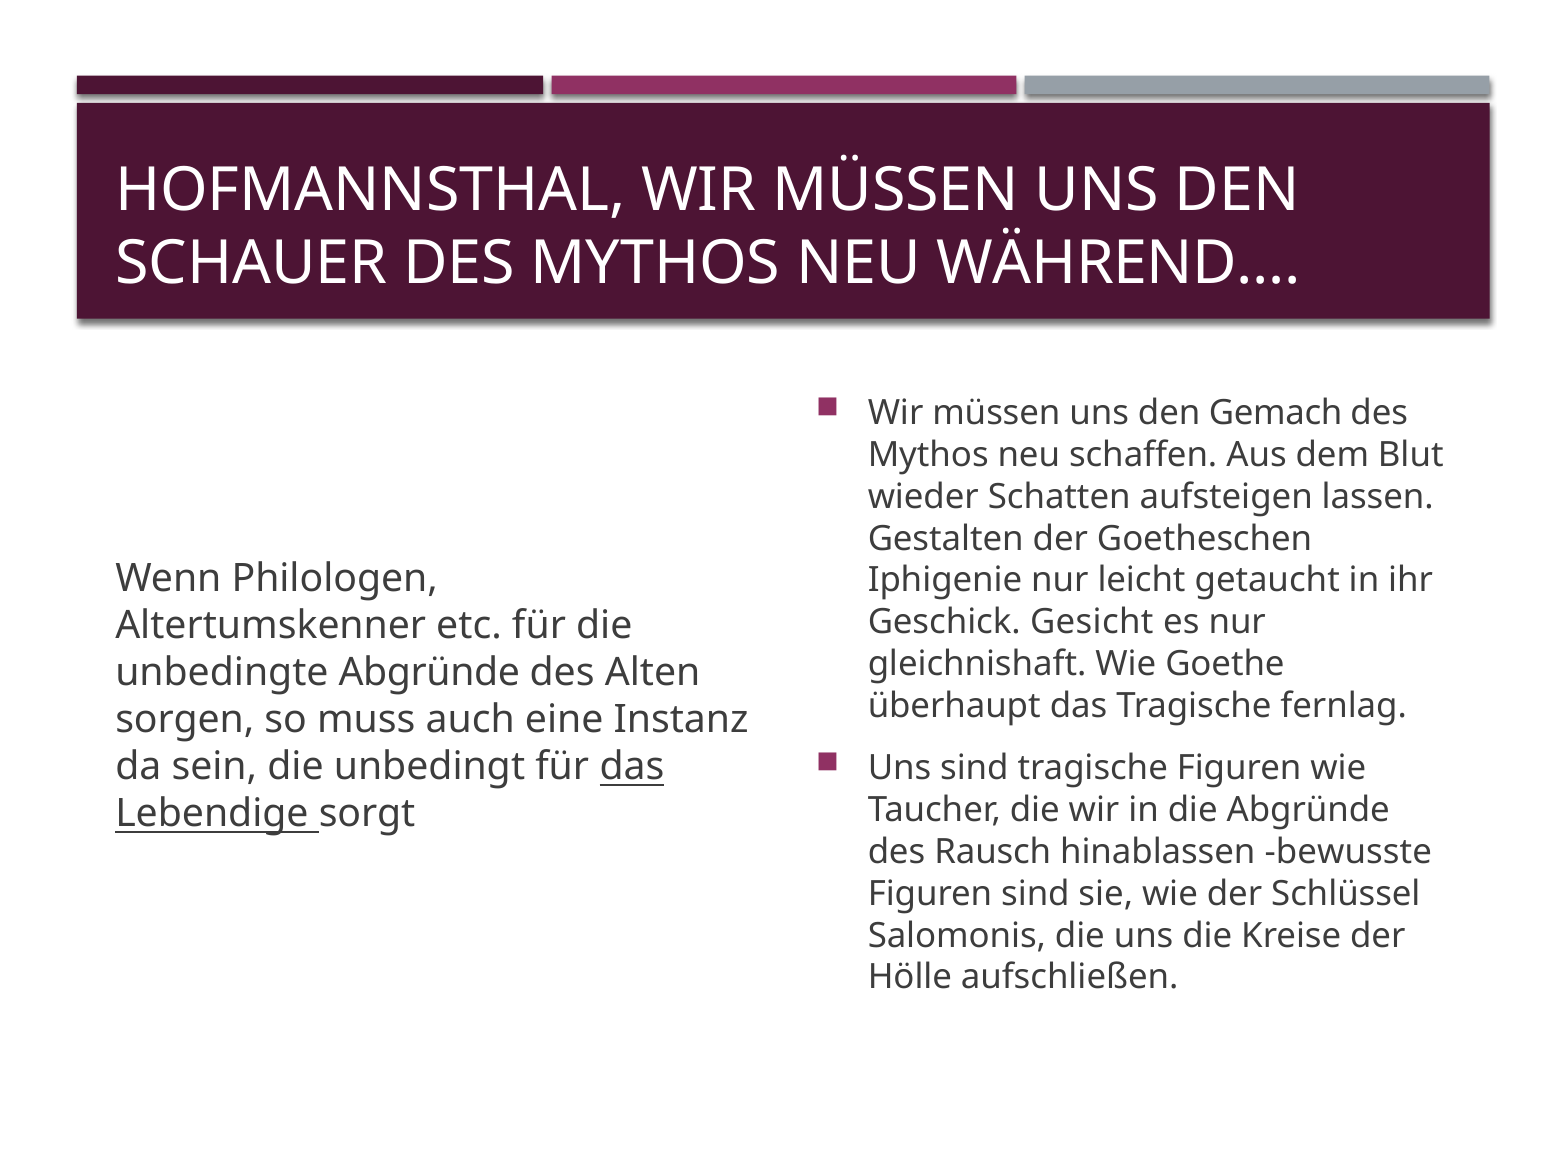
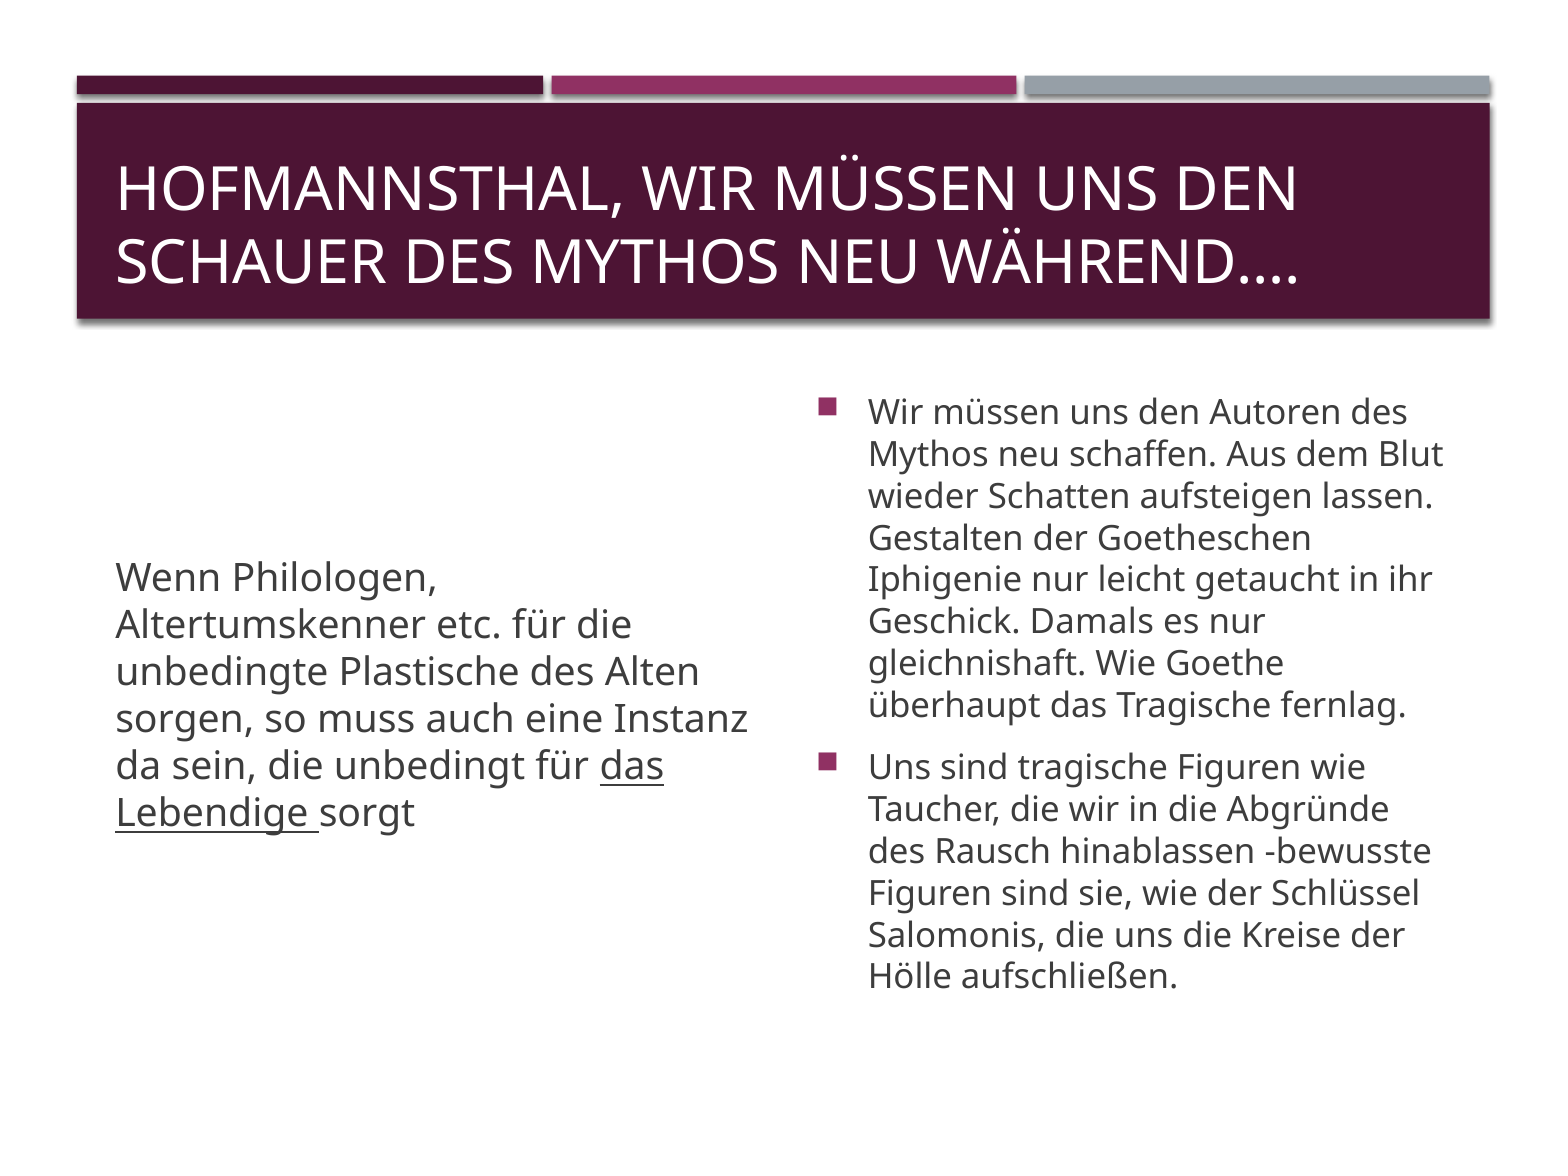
Gemach: Gemach -> Autoren
Gesicht: Gesicht -> Damals
unbedingte Abgründe: Abgründe -> Plastische
